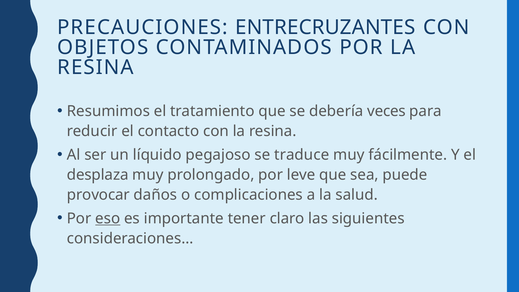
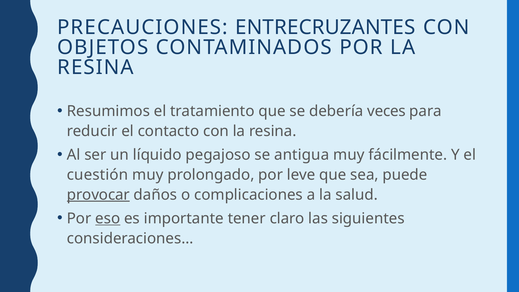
traduce: traduce -> antigua
desplaza: desplaza -> cuestión
provocar underline: none -> present
